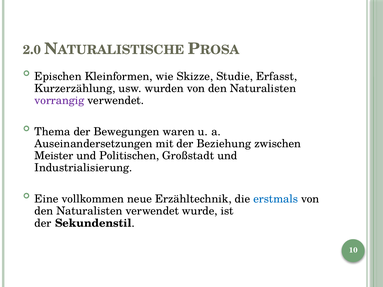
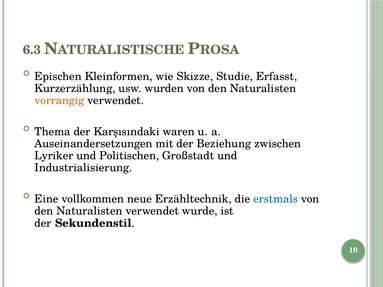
2.0: 2.0 -> 6.3
vorrangig colour: purple -> orange
Bewegungen: Bewegungen -> Karşısındaki
Meister: Meister -> Lyriker
